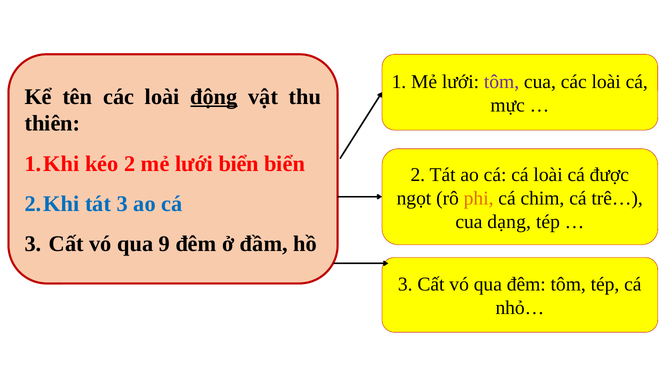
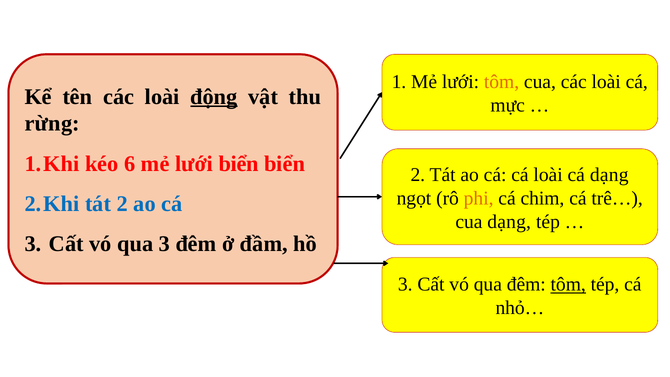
tôm at (502, 82) colour: purple -> orange
thiên: thiên -> rừng
kéo 2: 2 -> 6
cá được: được -> dạng
tát 3: 3 -> 2
qua 9: 9 -> 3
tôm at (568, 284) underline: none -> present
